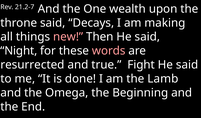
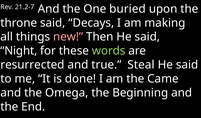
wealth: wealth -> buried
words colour: pink -> light green
Fight: Fight -> Steal
Lamb: Lamb -> Came
